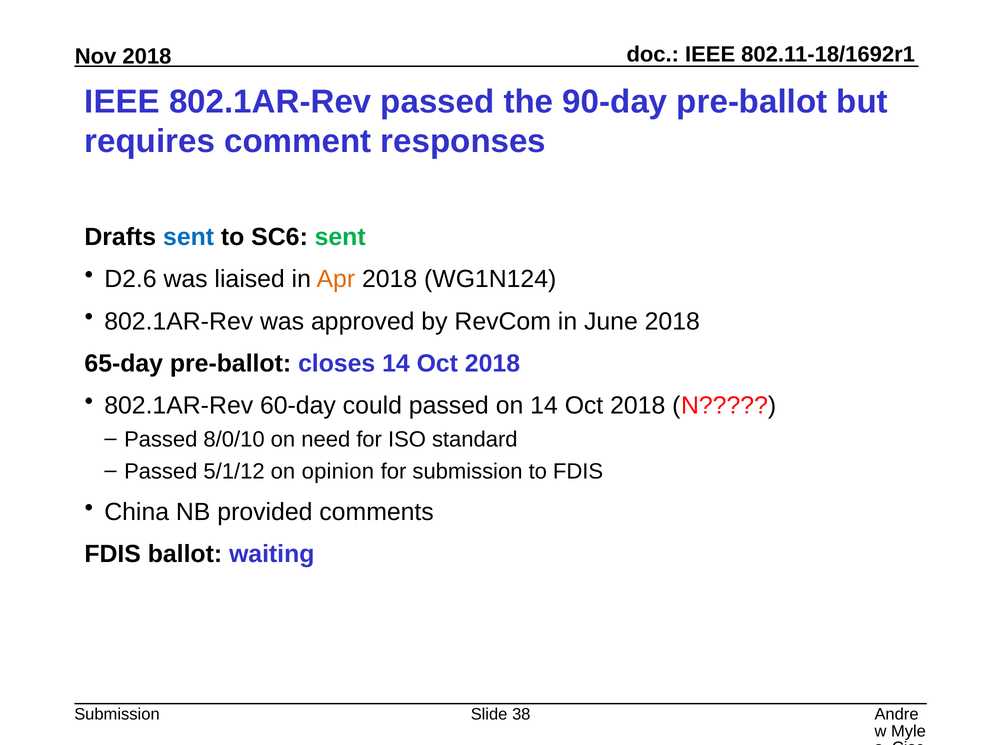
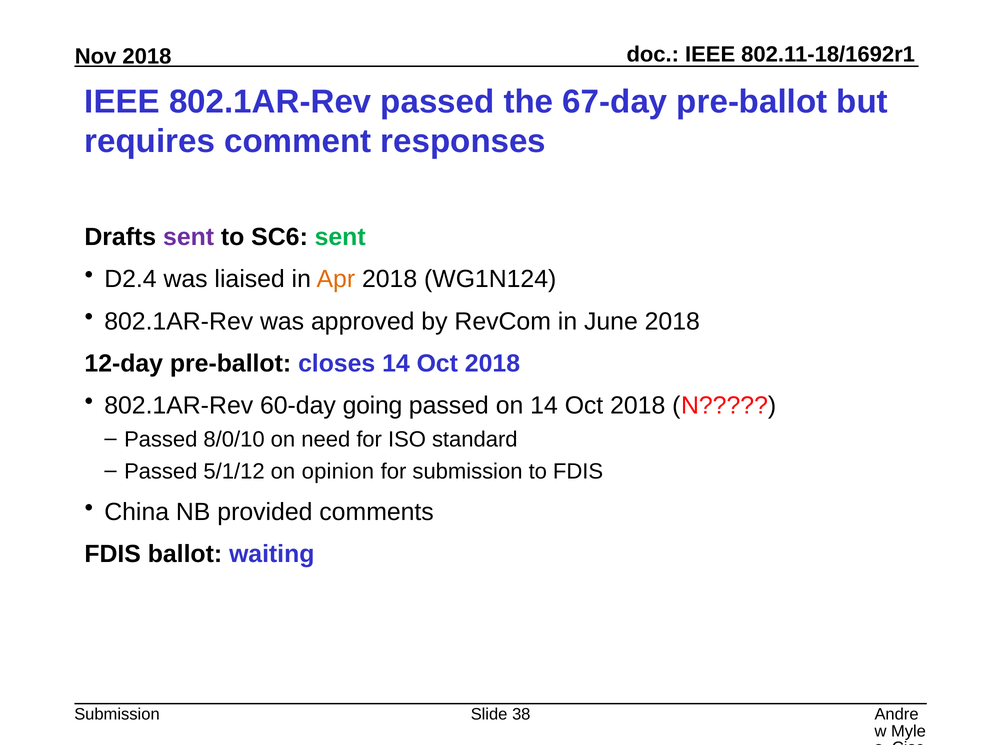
90-day: 90-day -> 67-day
sent at (189, 237) colour: blue -> purple
D2.6: D2.6 -> D2.4
65-day: 65-day -> 12-day
could: could -> going
